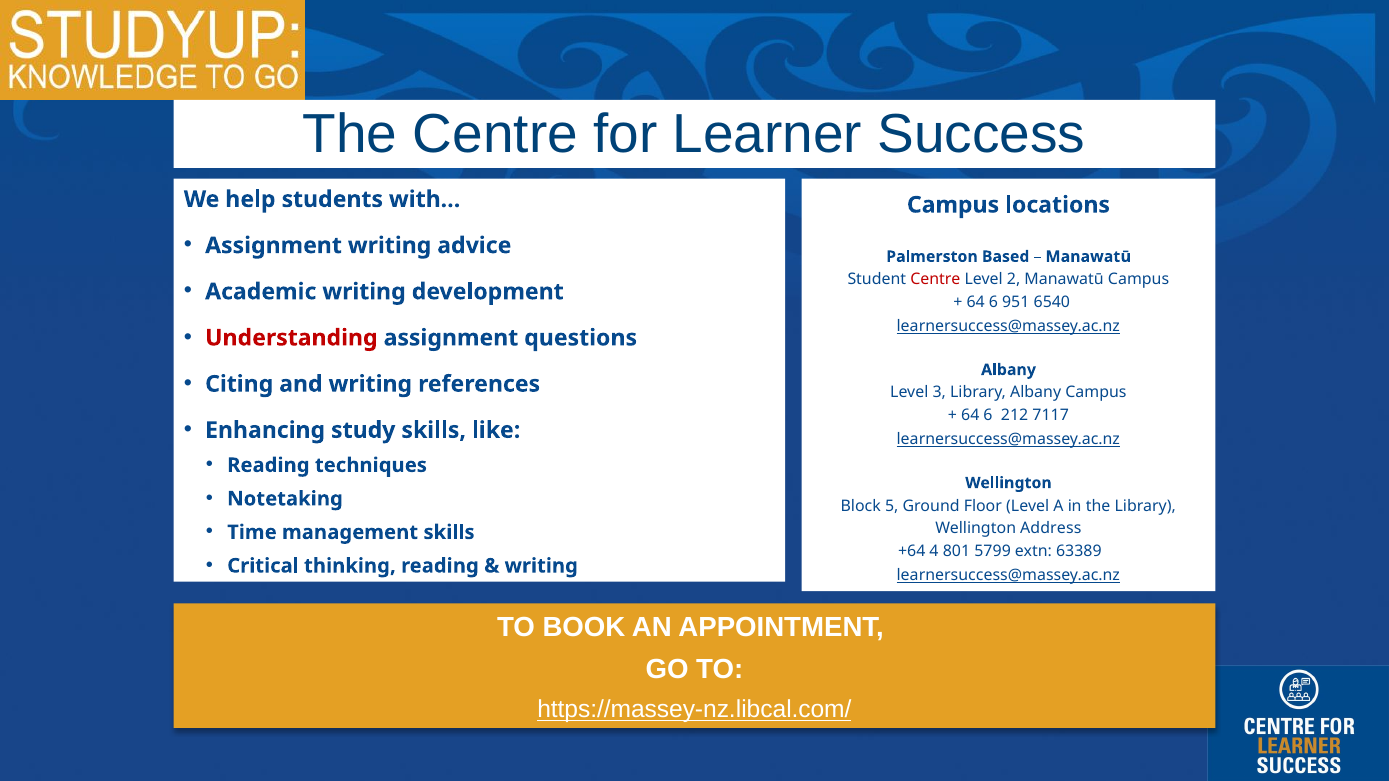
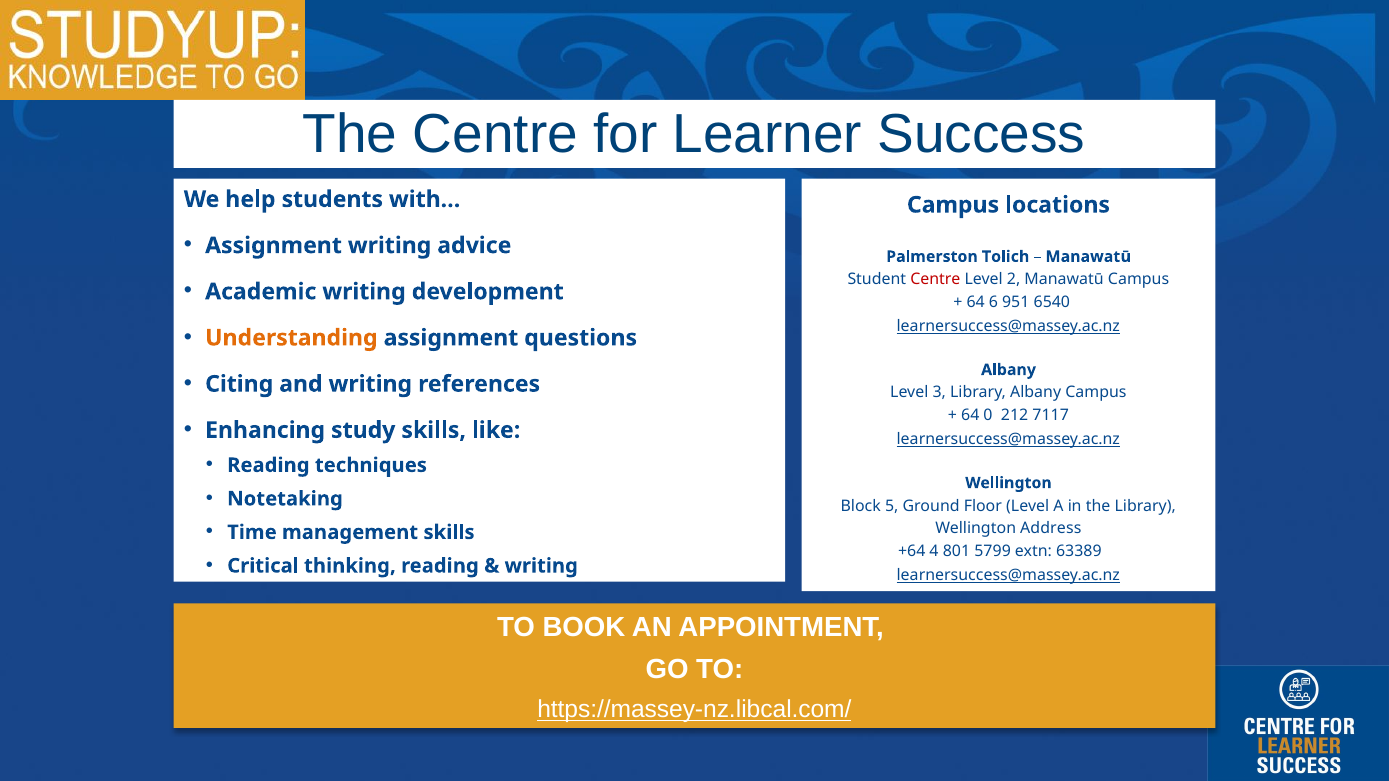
Based: Based -> Tolich
Understanding colour: red -> orange
6 at (988, 416): 6 -> 0
